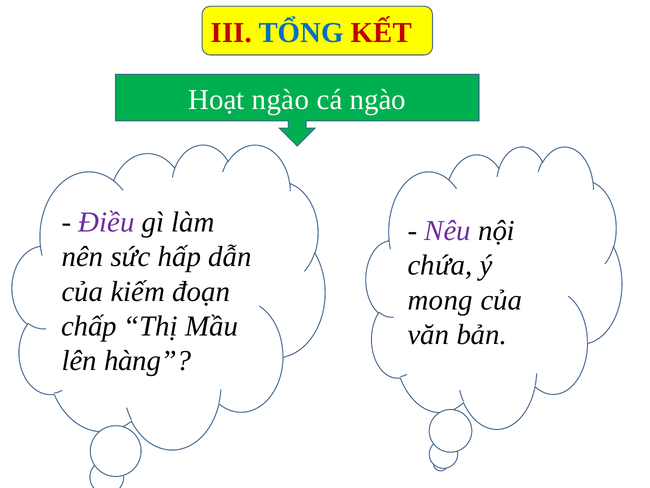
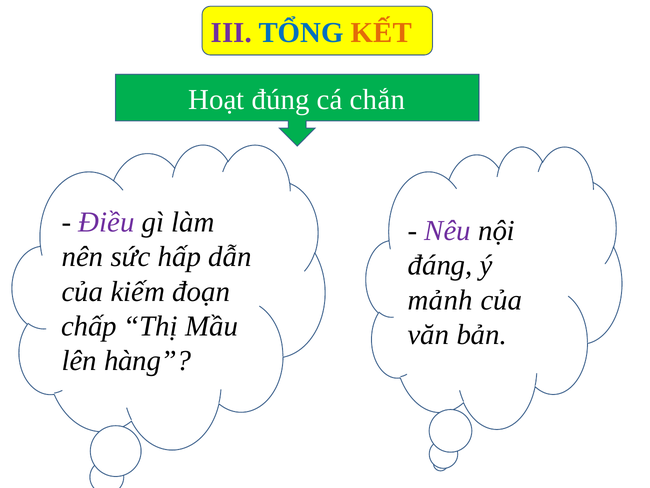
III colour: red -> purple
KẾT colour: red -> orange
Hoạt ngào: ngào -> đúng
cá ngào: ngào -> chắn
chứa: chứa -> đáng
mong: mong -> mảnh
